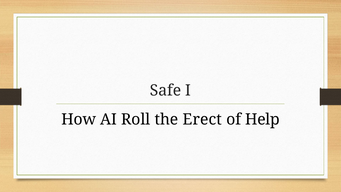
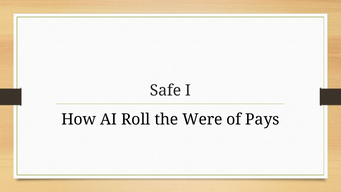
Erect: Erect -> Were
Help: Help -> Pays
